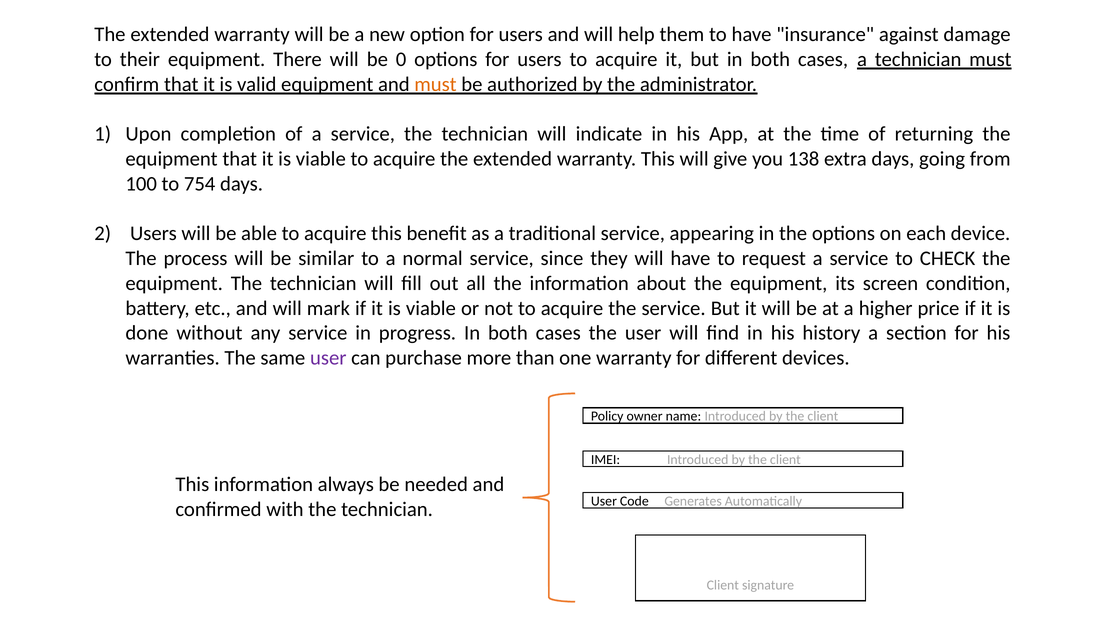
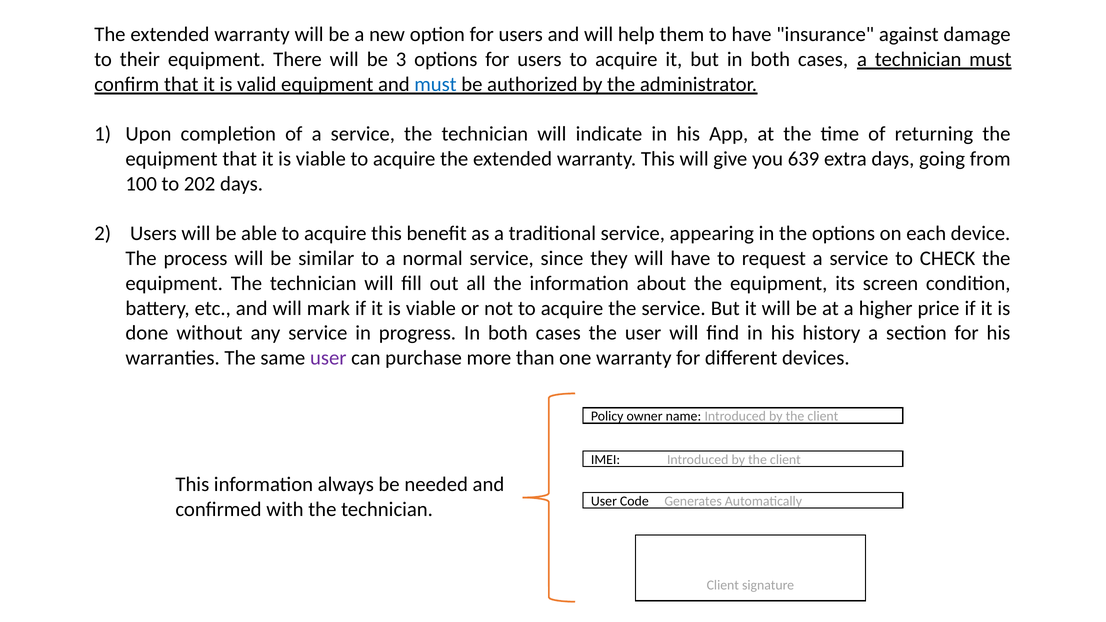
0: 0 -> 3
must at (436, 84) colour: orange -> blue
138: 138 -> 639
754: 754 -> 202
